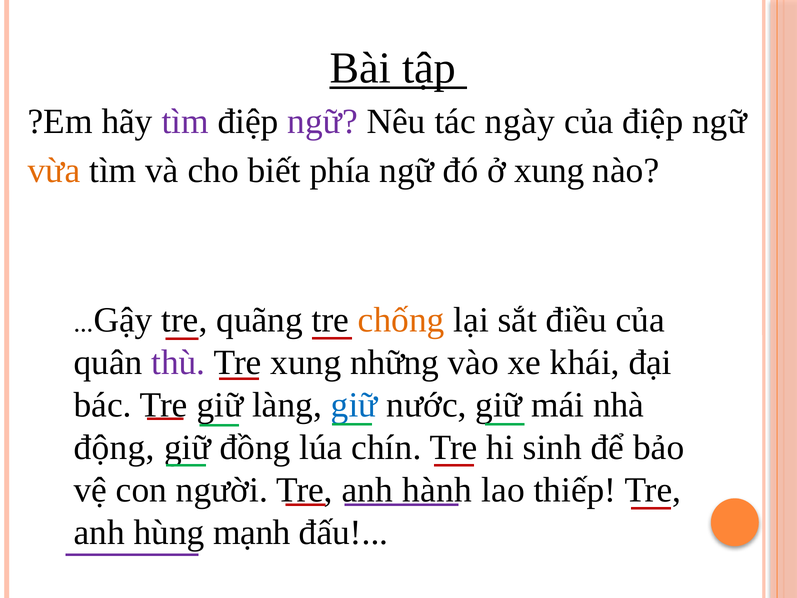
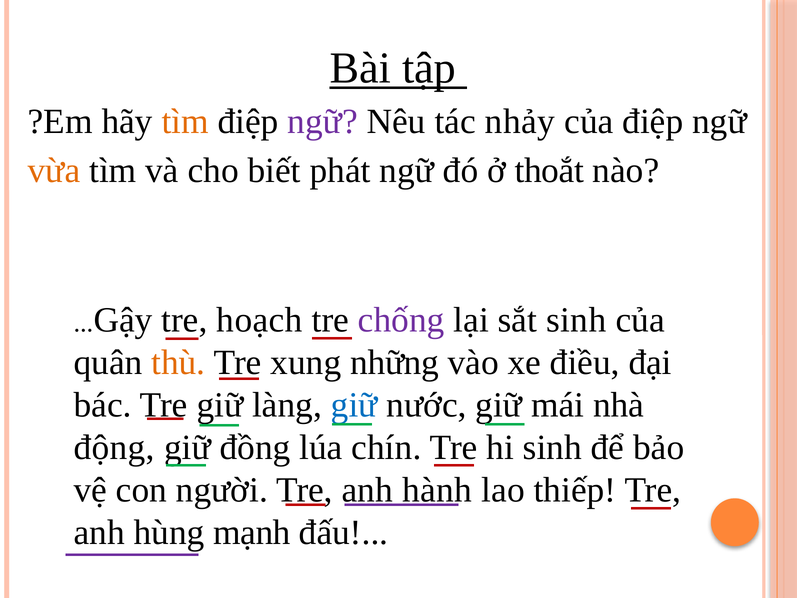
tìm at (185, 122) colour: purple -> orange
ngày: ngày -> nhảy
phía: phía -> phát
ở xung: xung -> thoắt
quãng: quãng -> hoạch
chống colour: orange -> purple
sắt điều: điều -> sinh
thù colour: purple -> orange
khái: khái -> điều
